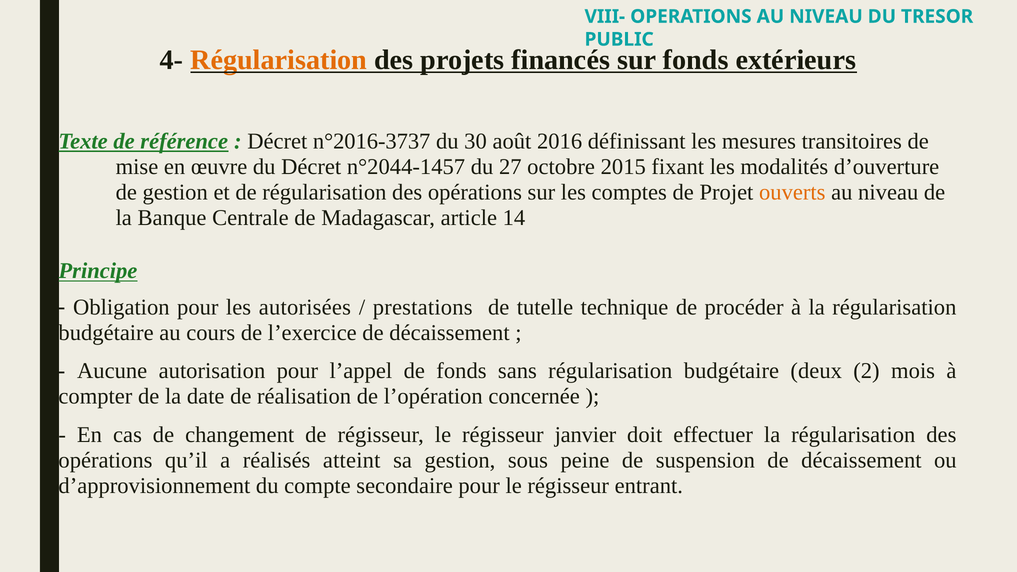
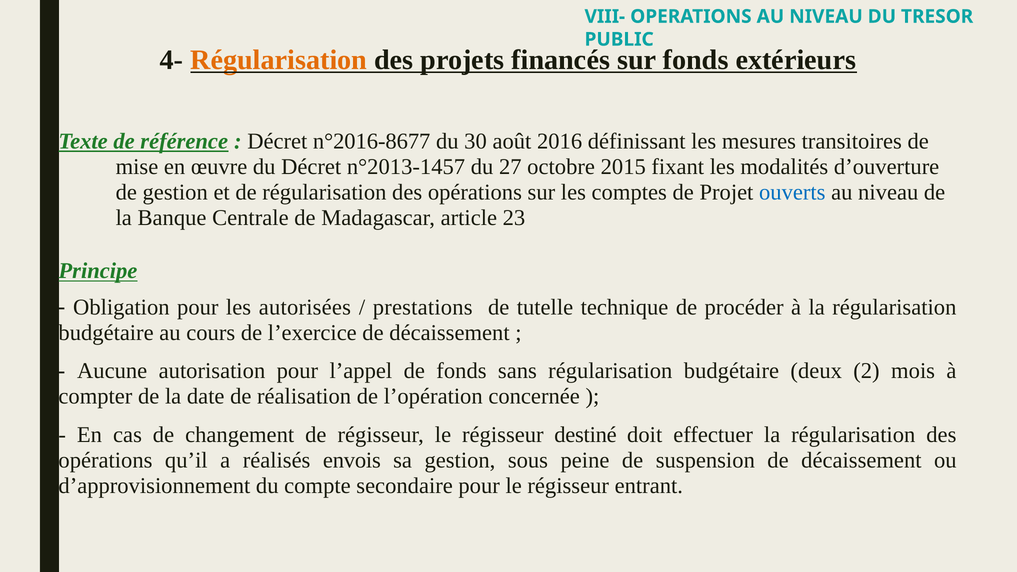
n°2016-3737: n°2016-3737 -> n°2016-8677
n°2044-1457: n°2044-1457 -> n°2013-1457
ouverts colour: orange -> blue
14: 14 -> 23
janvier: janvier -> destiné
atteint: atteint -> envois
